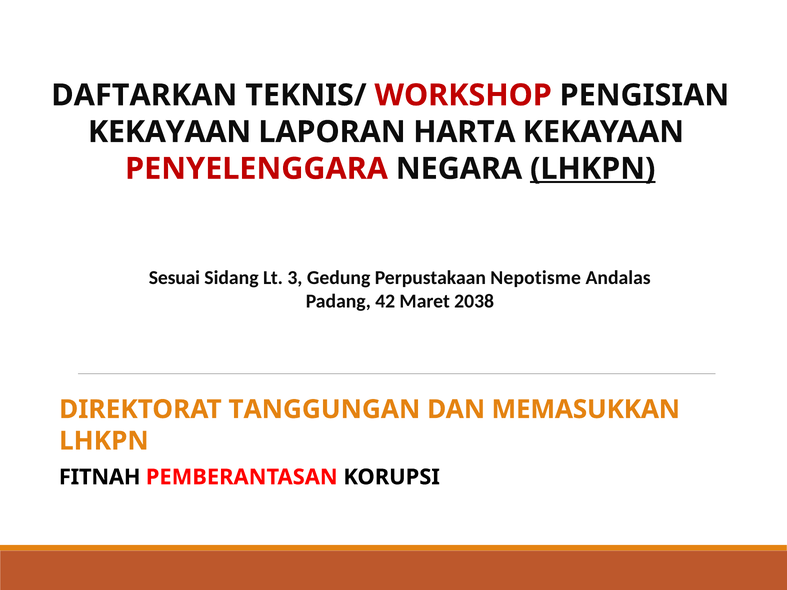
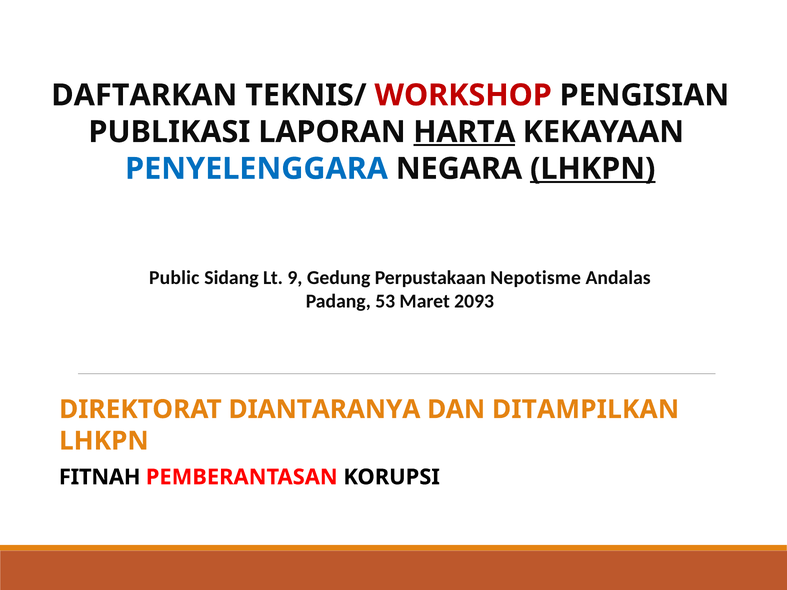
KEKAYAAN at (170, 132): KEKAYAAN -> PUBLIKASI
HARTA underline: none -> present
PENYELENGGARA colour: red -> blue
Sesuai: Sesuai -> Public
3: 3 -> 9
42: 42 -> 53
2038: 2038 -> 2093
TANGGUNGAN: TANGGUNGAN -> DIANTARANYA
MEMASUKKAN: MEMASUKKAN -> DITAMPILKAN
